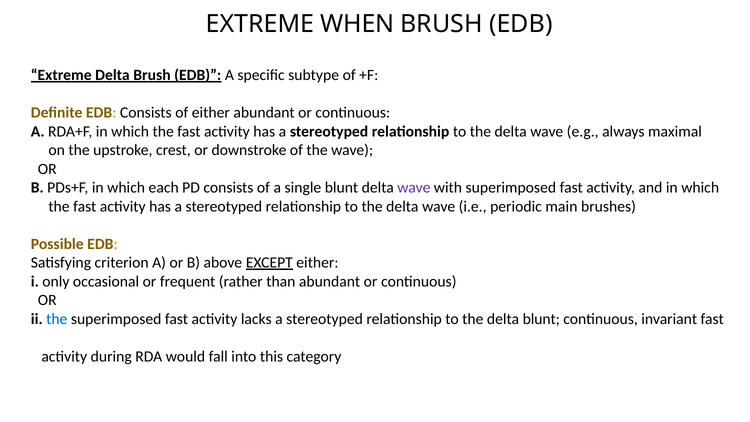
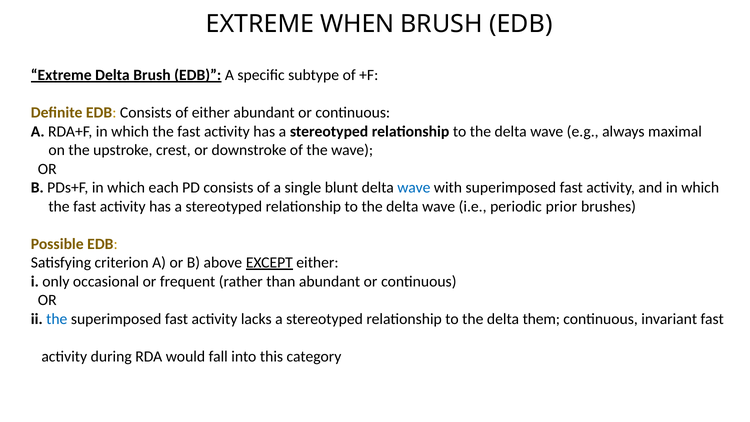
wave at (414, 188) colour: purple -> blue
main: main -> prior
delta blunt: blunt -> them
